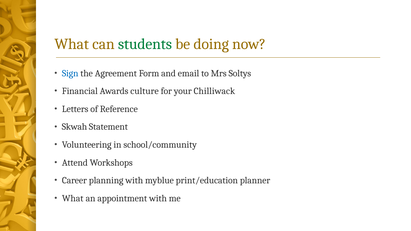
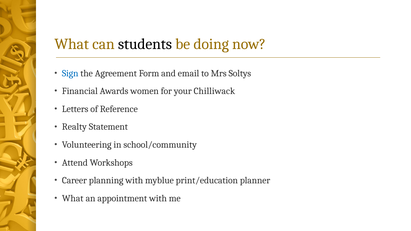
students colour: green -> black
culture: culture -> women
Skwah: Skwah -> Realty
